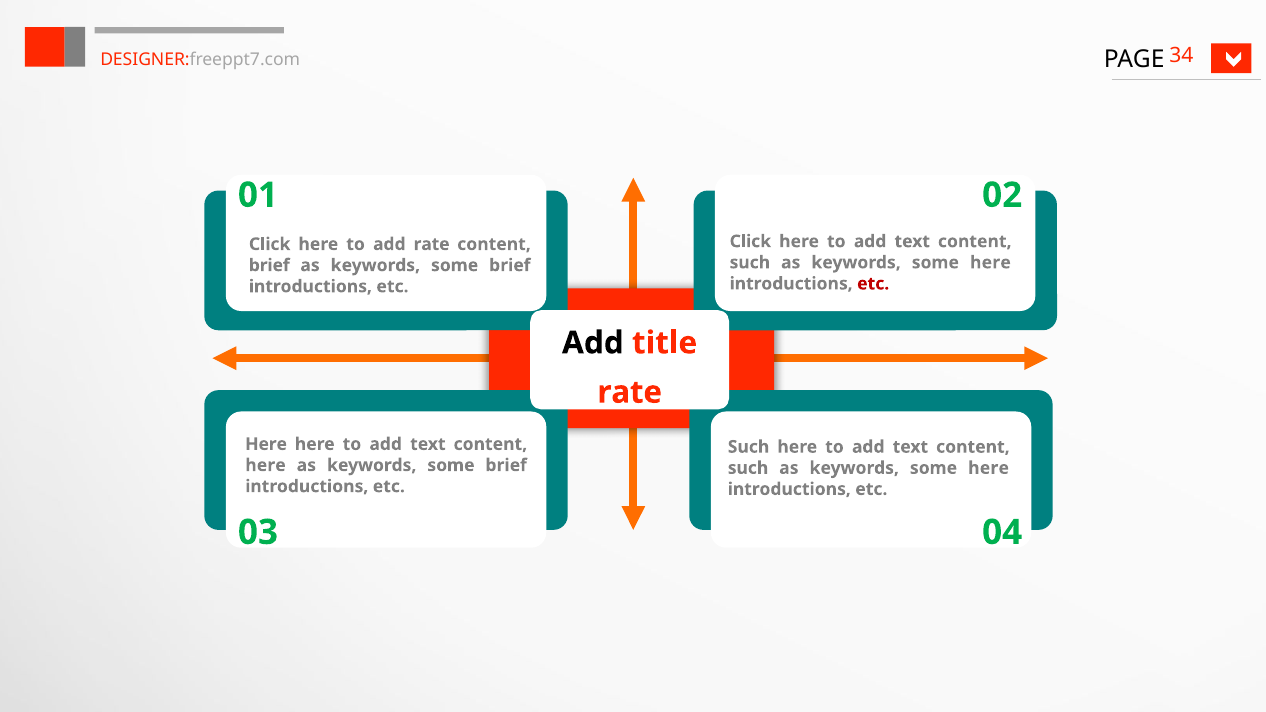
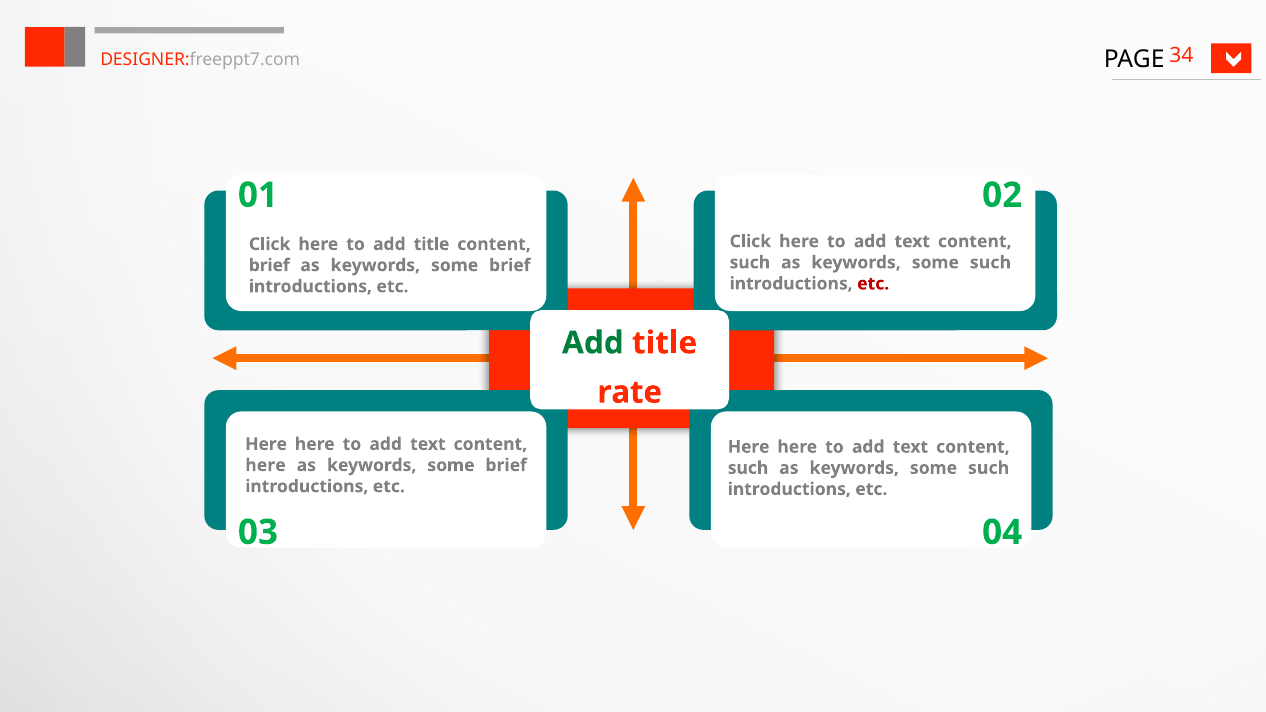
to add rate: rate -> title
here at (990, 263): here -> such
Add at (593, 343) colour: black -> green
Such at (749, 447): Such -> Here
here at (989, 468): here -> such
